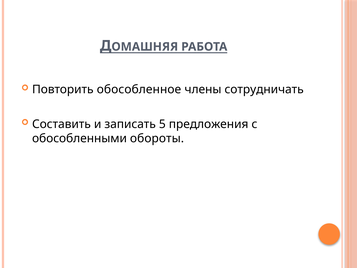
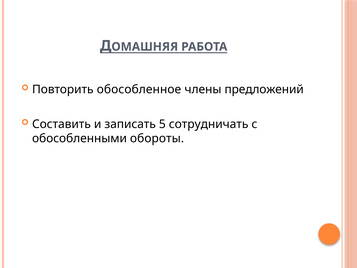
сотрудничать: сотрудничать -> предложений
предложения: предложения -> сотрудничать
